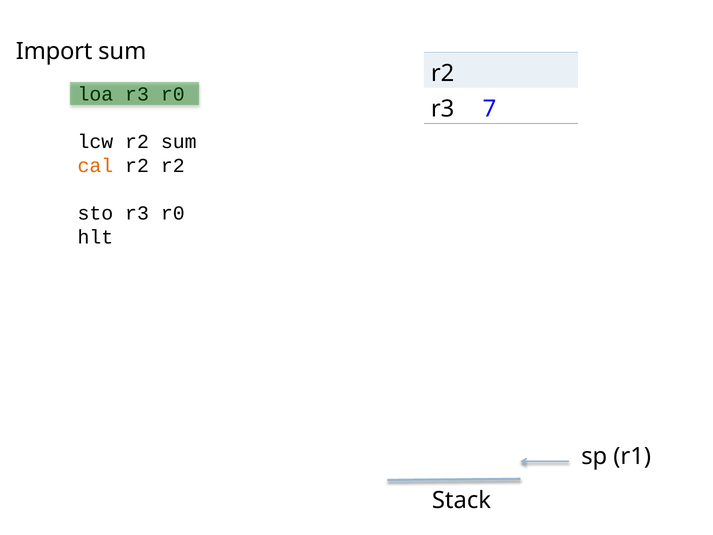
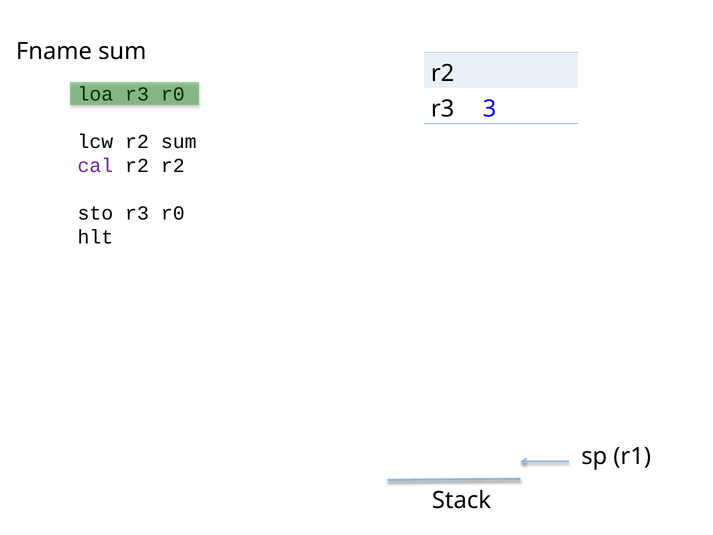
Import: Import -> Fname
7: 7 -> 3
cal colour: orange -> purple
